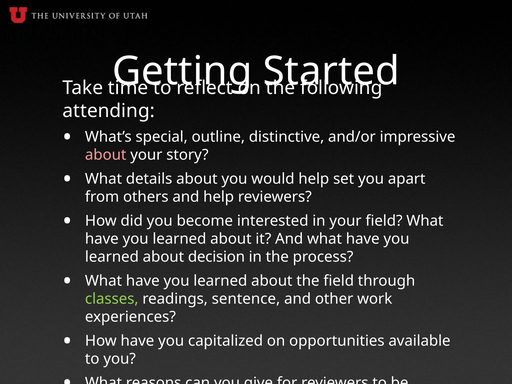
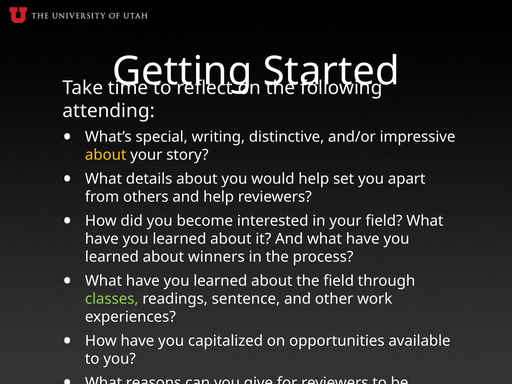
outline: outline -> writing
about at (106, 155) colour: pink -> yellow
decision: decision -> winners
